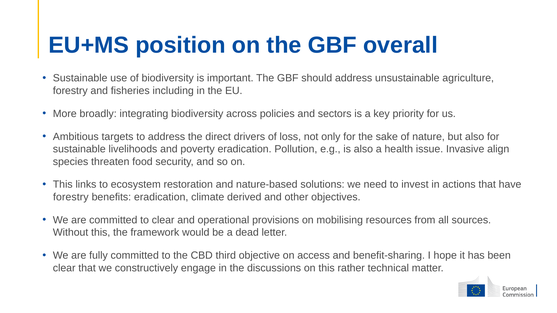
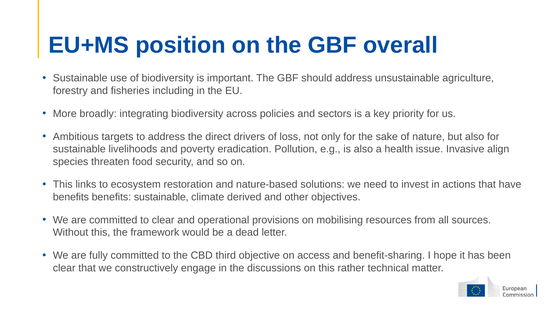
forestry at (71, 197): forestry -> benefits
benefits eradication: eradication -> sustainable
